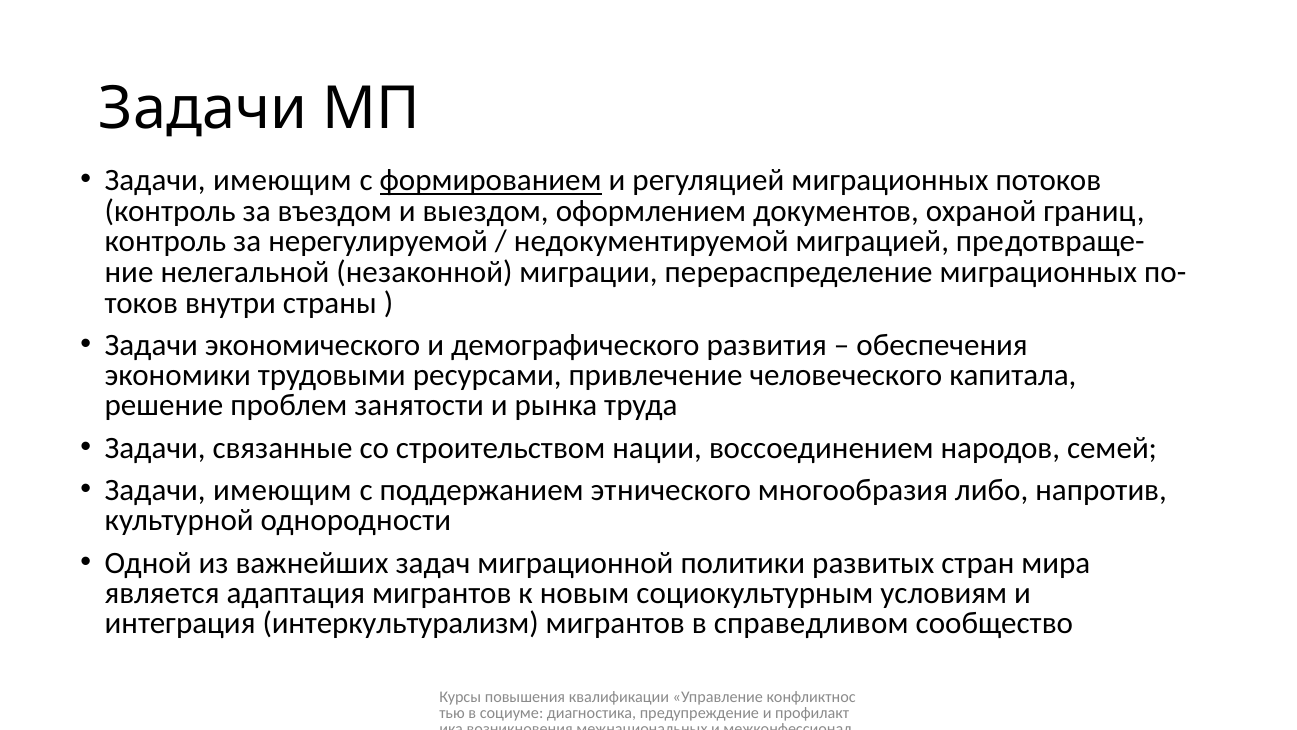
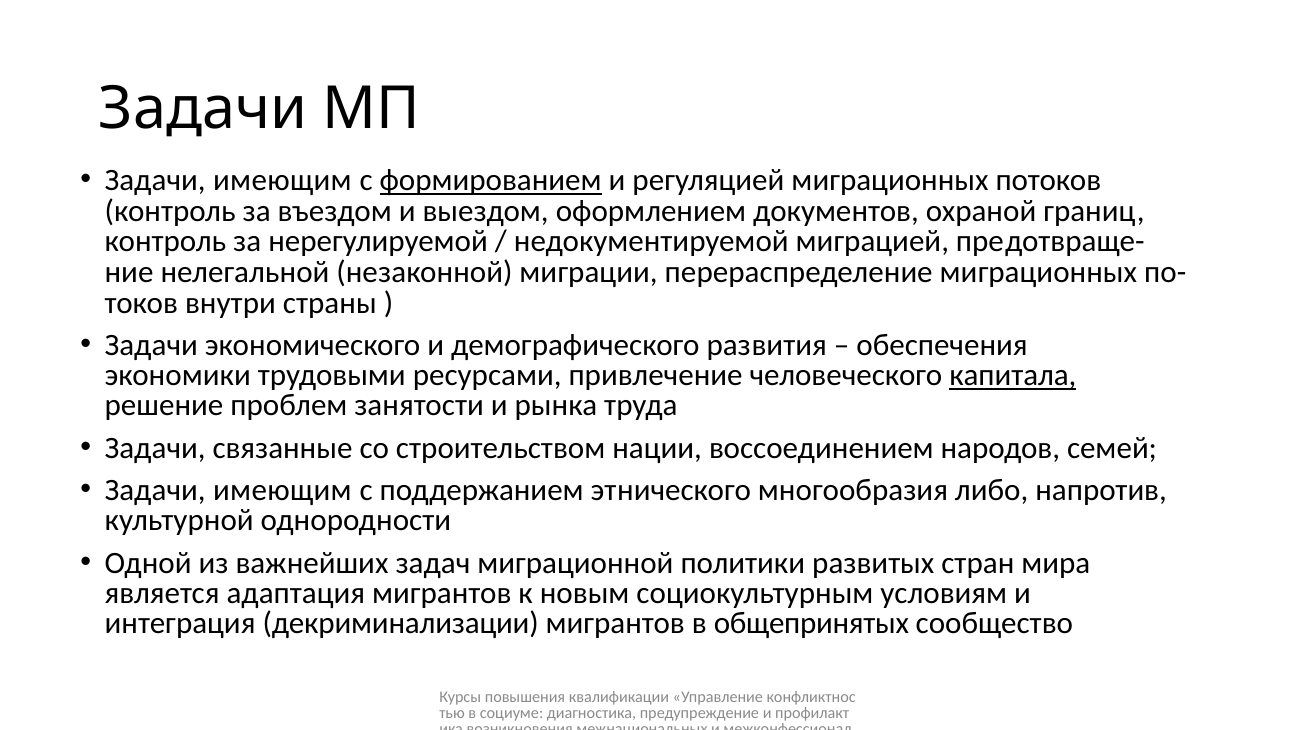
капитала underline: none -> present
интеркультурализм: интеркультурализм -> декриминализации
справедливом: справедливом -> общепринятых
